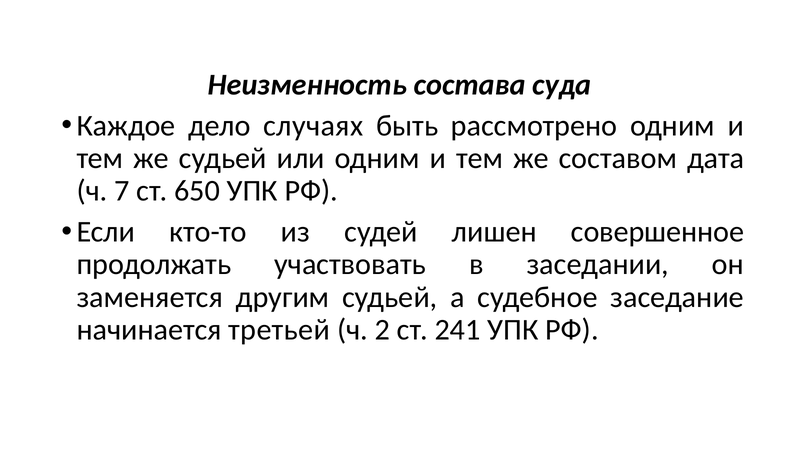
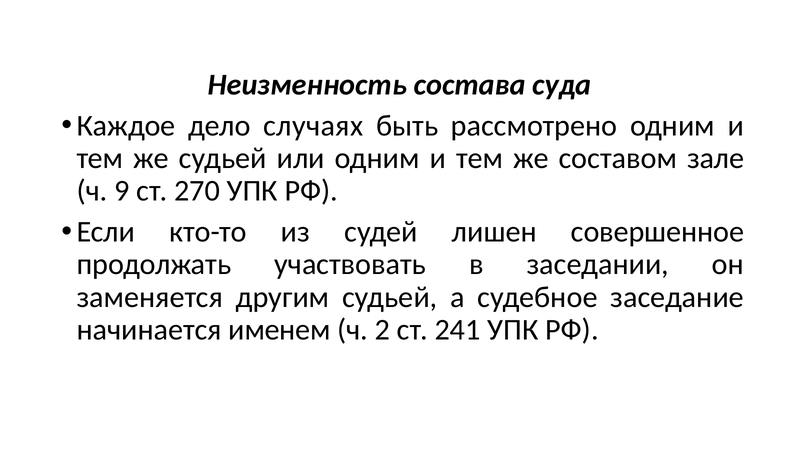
дата: дата -> зале
7: 7 -> 9
650: 650 -> 270
третьей: третьей -> именем
